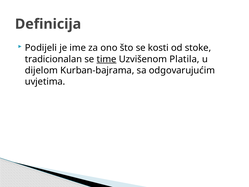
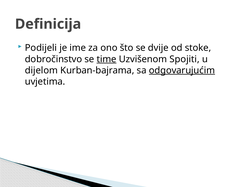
kosti: kosti -> dvije
tradicionalan: tradicionalan -> dobročinstvo
Platila: Platila -> Spojiti
odgovarujućim underline: none -> present
